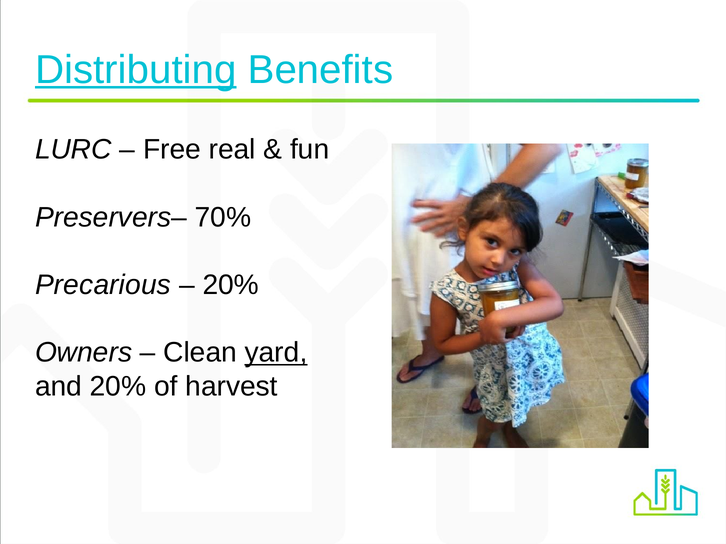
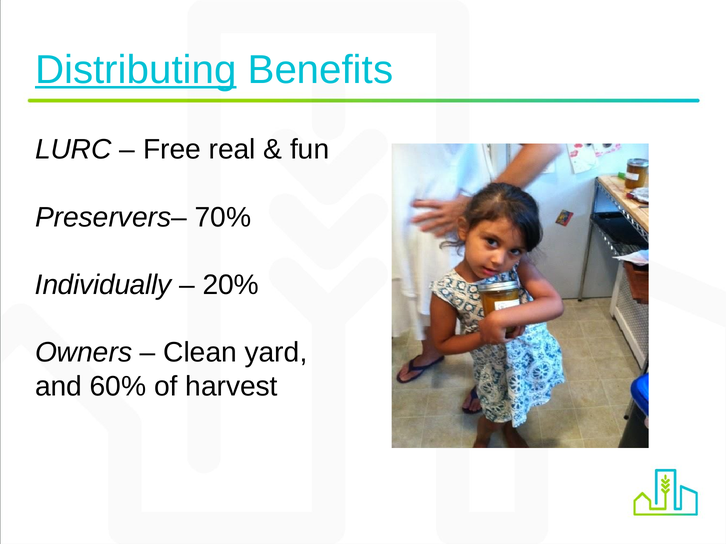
Precarious: Precarious -> Individually
yard underline: present -> none
and 20%: 20% -> 60%
